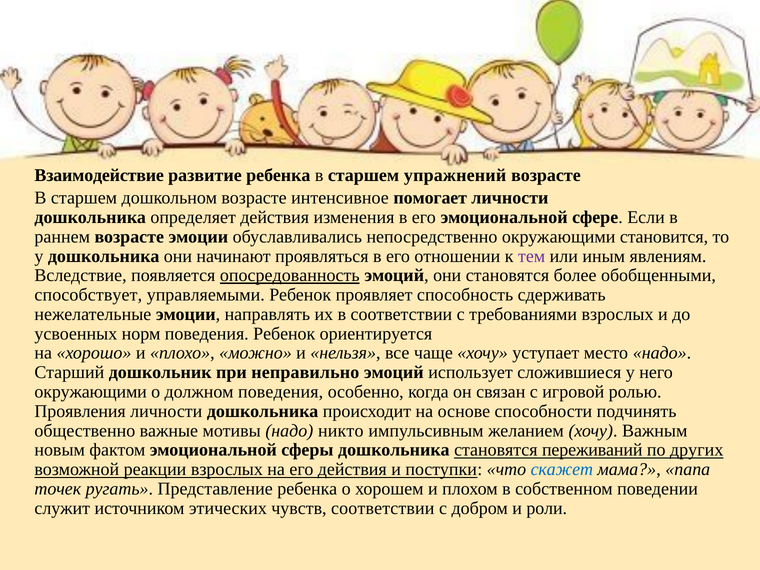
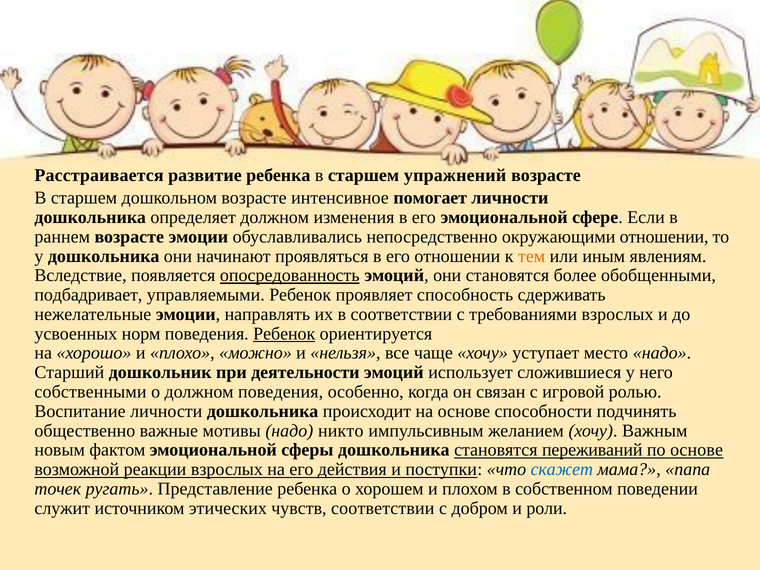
Взаимодействие: Взаимодействие -> Расстраивается
определяет действия: действия -> должном
окружающими становится: становится -> отношении
тем colour: purple -> orange
способствует: способствует -> подбадривает
Ребенок at (284, 334) underline: none -> present
неправильно: неправильно -> деятельности
окружающими at (91, 392): окружающими -> собственными
Проявления: Проявления -> Воспитание
по других: других -> основе
